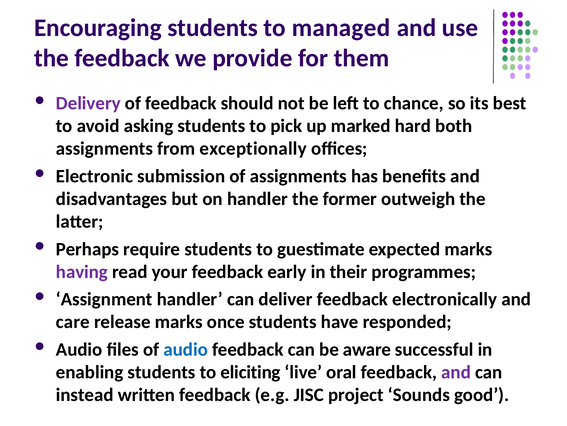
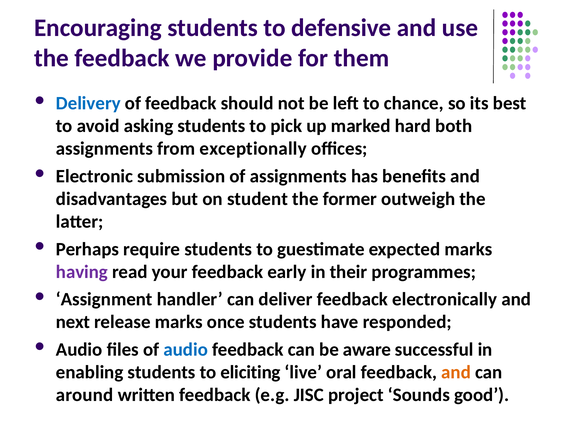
managed: managed -> defensive
Delivery colour: purple -> blue
on handler: handler -> student
care: care -> next
and at (456, 372) colour: purple -> orange
instead: instead -> around
